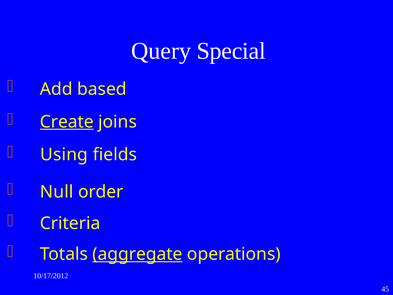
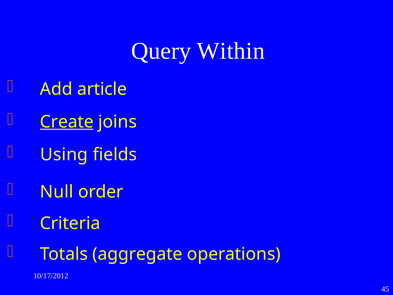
Special: Special -> Within
based: based -> article
aggregate underline: present -> none
